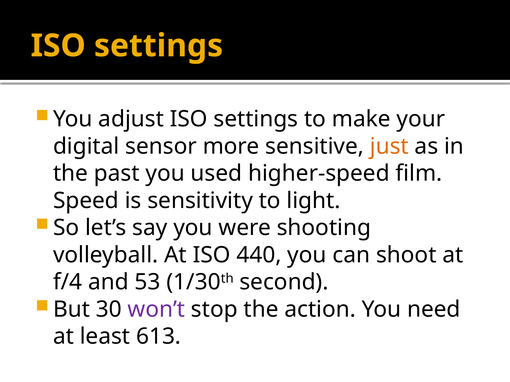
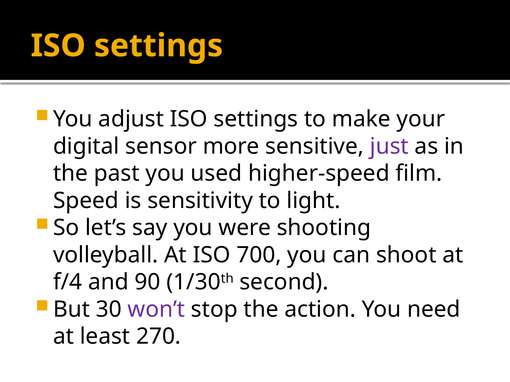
just colour: orange -> purple
440: 440 -> 700
53: 53 -> 90
613: 613 -> 270
